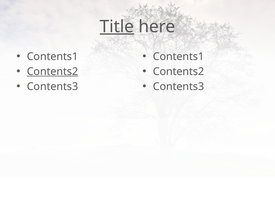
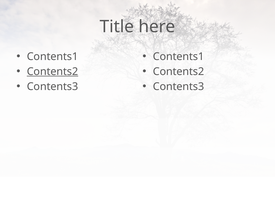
Title underline: present -> none
